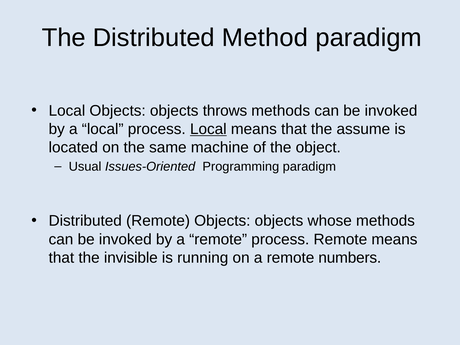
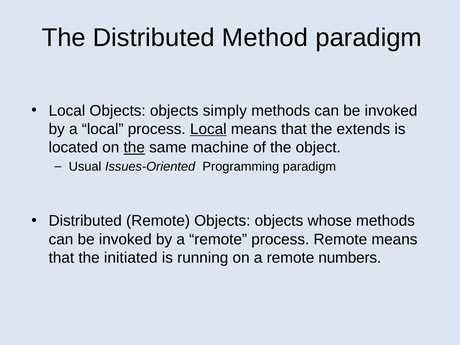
throws: throws -> simply
assume: assume -> extends
the at (134, 147) underline: none -> present
invisible: invisible -> initiated
